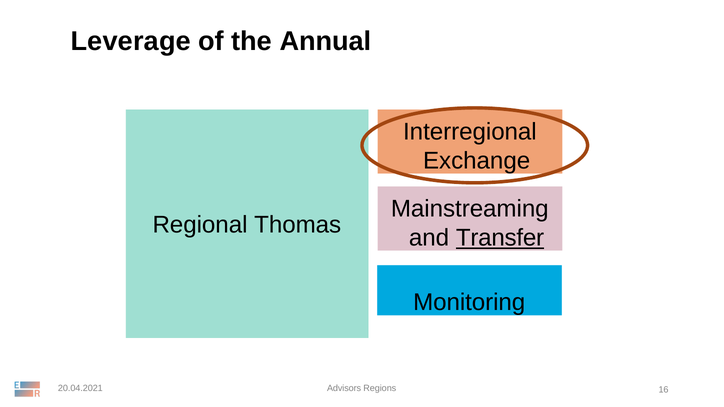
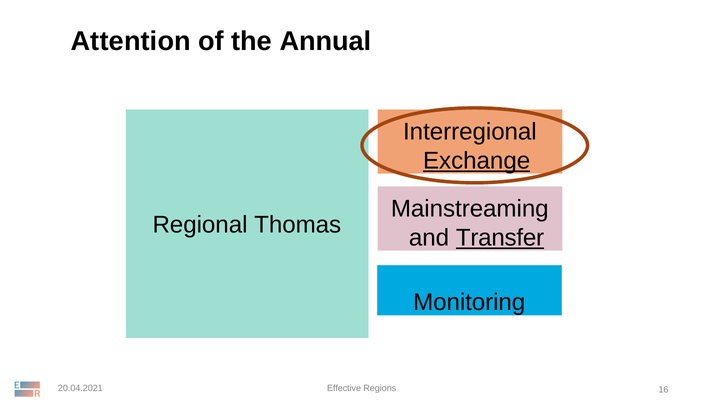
Leverage: Leverage -> Attention
Exchange underline: none -> present
Advisors: Advisors -> Effective
